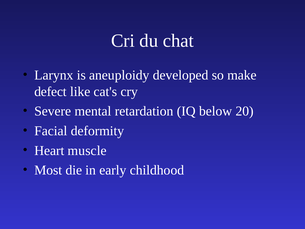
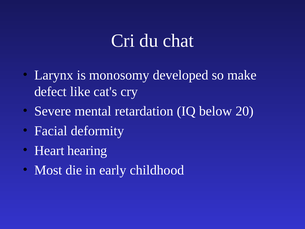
aneuploidy: aneuploidy -> monosomy
muscle: muscle -> hearing
